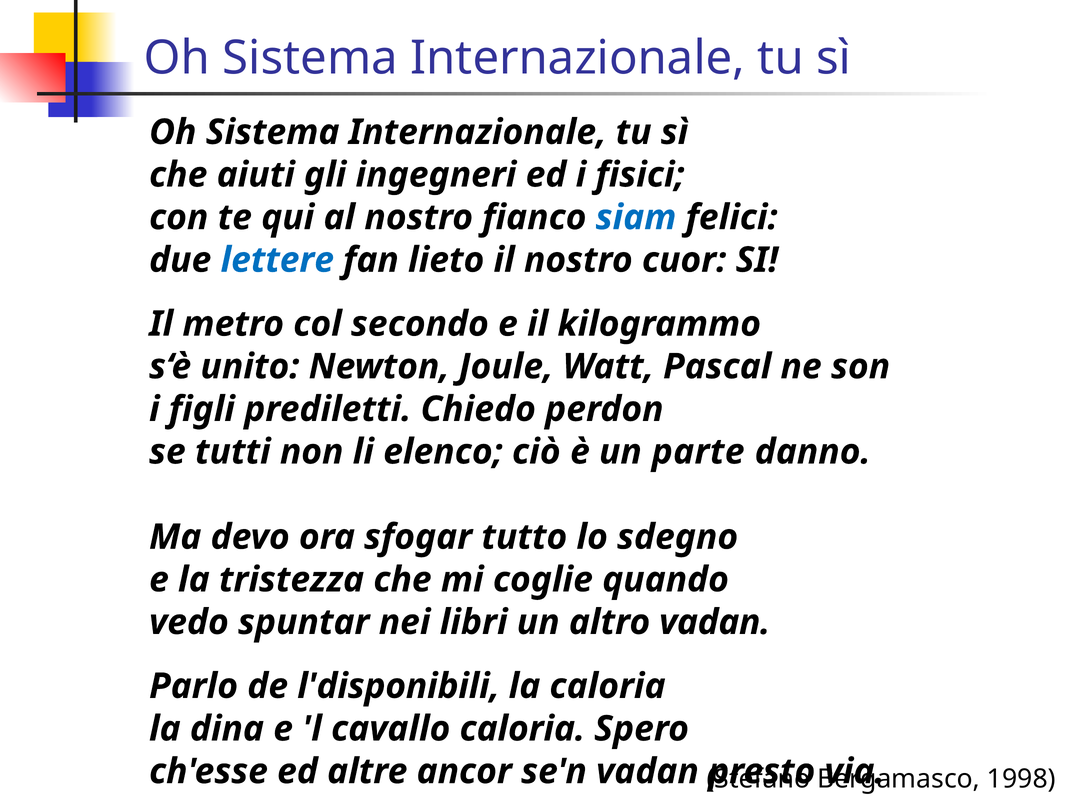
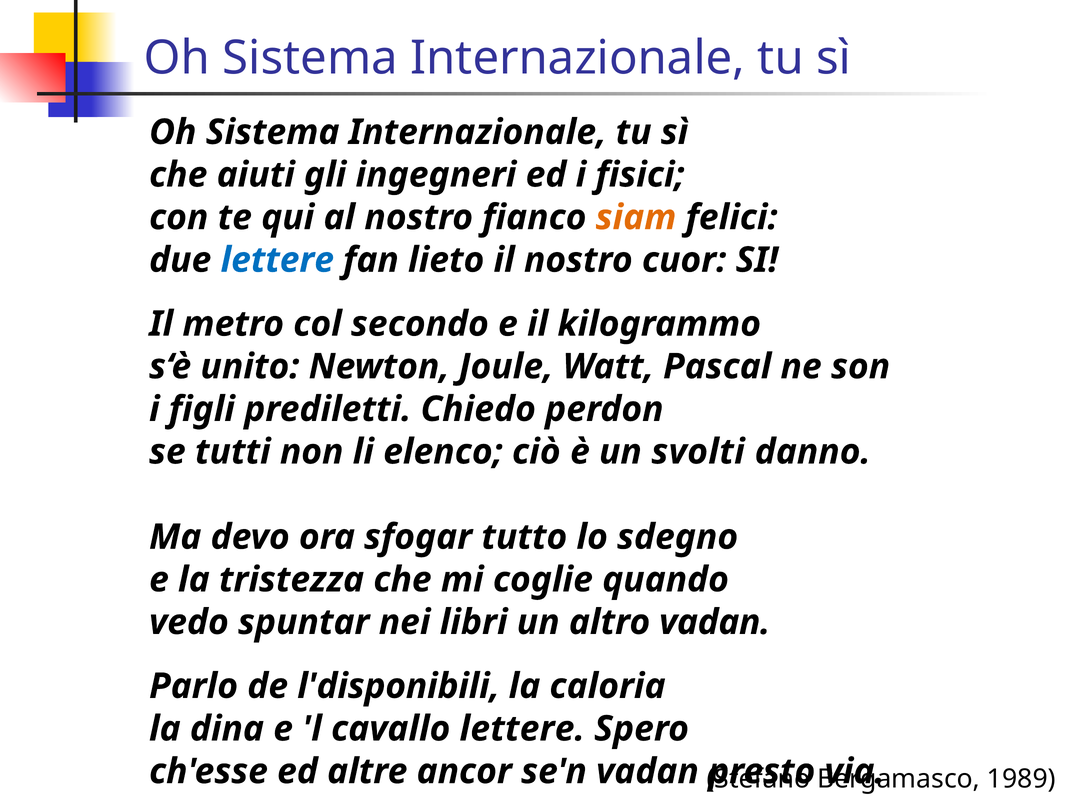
siam colour: blue -> orange
parte: parte -> svolti
cavallo caloria: caloria -> lettere
1998: 1998 -> 1989
